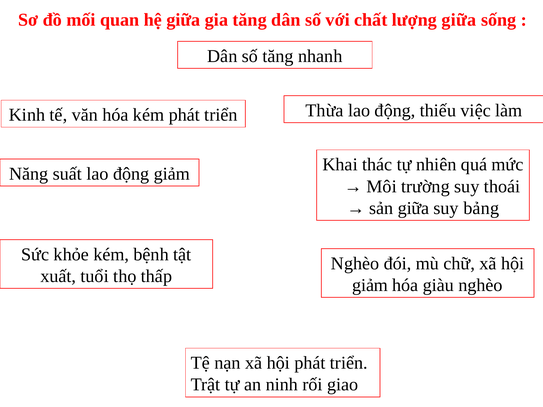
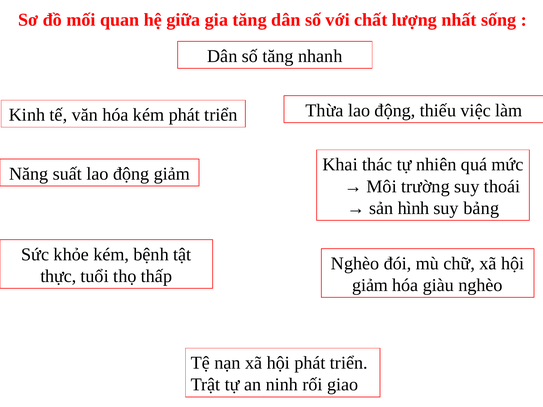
lượng giữa: giữa -> nhất
sản giữa: giữa -> hình
xuất: xuất -> thực
